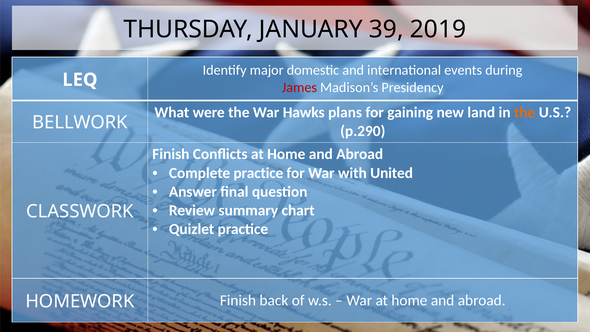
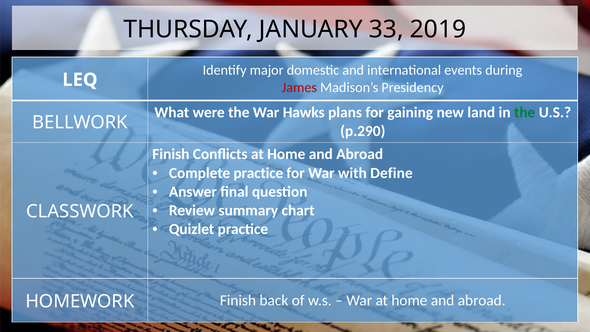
39: 39 -> 33
the at (525, 112) colour: orange -> green
United: United -> Define
